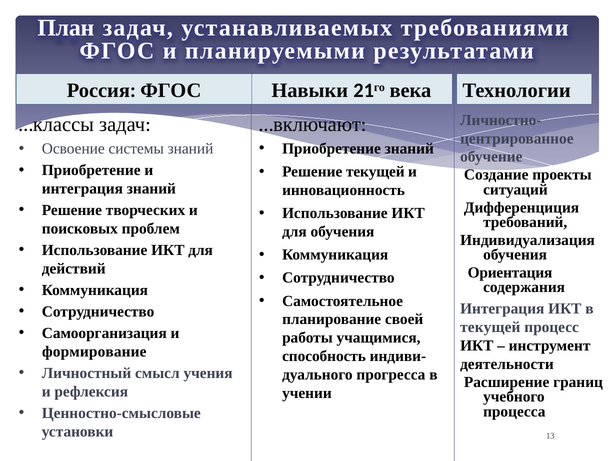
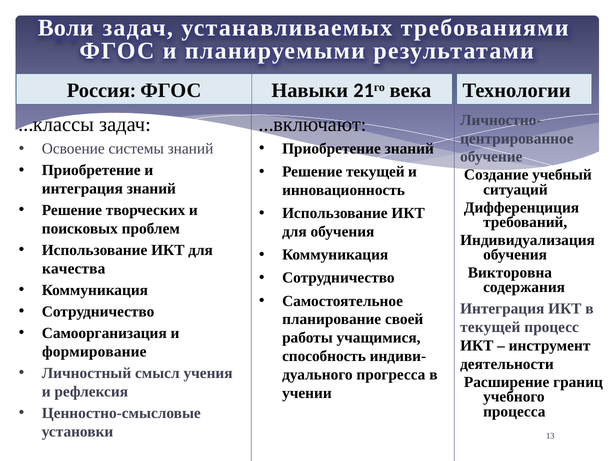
План: План -> Воли
проекты: проекты -> учебный
действий: действий -> качества
Ориентация: Ориентация -> Викторовна
